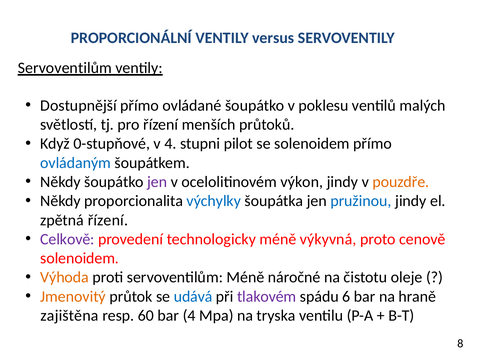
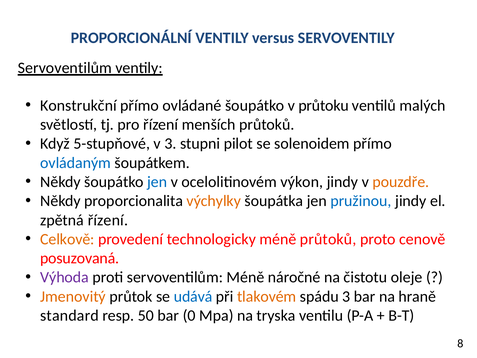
Dostupnější: Dostupnější -> Konstrukční
poklesu: poklesu -> průtoku
0-stupňové: 0-stupňové -> 5-stupňové
v 4: 4 -> 3
jen at (157, 182) colour: purple -> blue
výchylky colour: blue -> orange
Celkově colour: purple -> orange
méně výkyvná: výkyvná -> průtoků
solenoidem at (80, 258): solenoidem -> posuzovaná
Výhoda colour: orange -> purple
tlakovém colour: purple -> orange
spádu 6: 6 -> 3
zajištěna: zajištěna -> standard
60: 60 -> 50
bar 4: 4 -> 0
